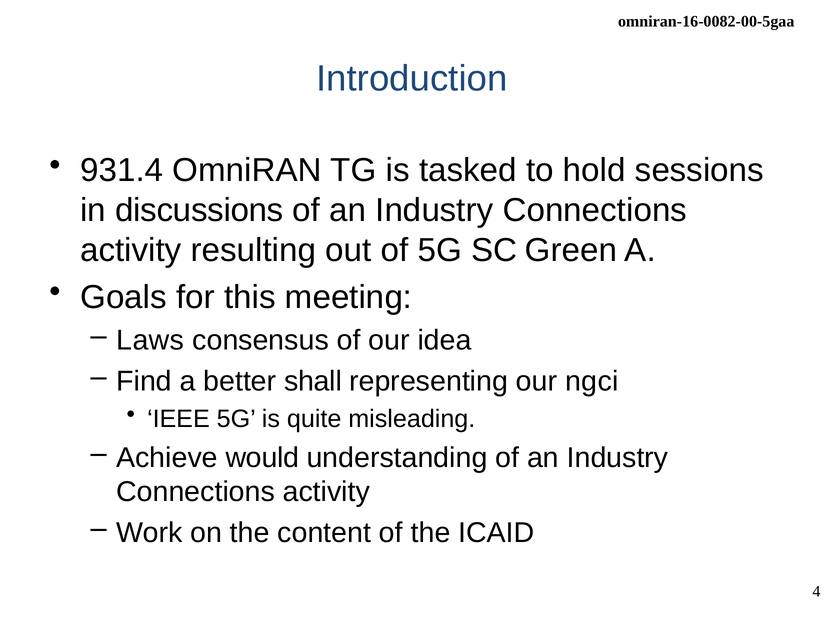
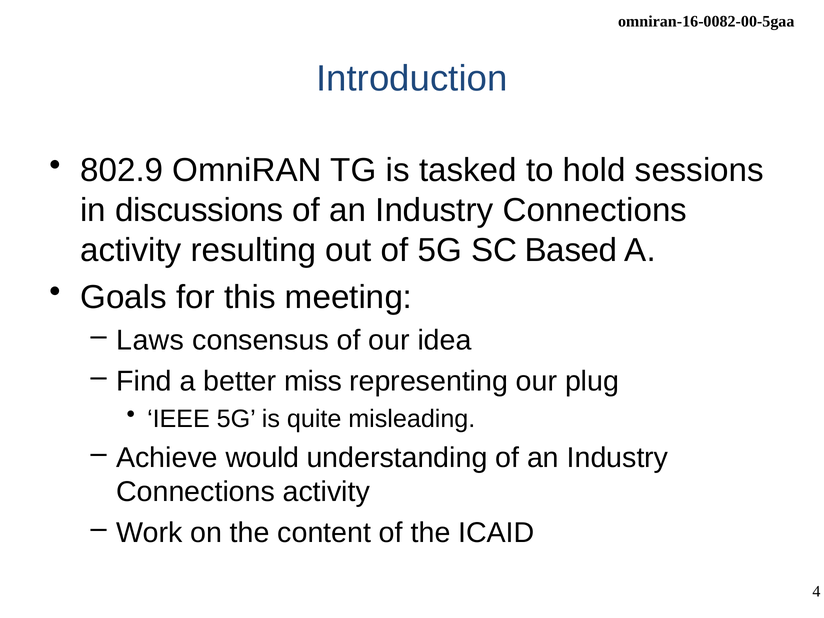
931.4: 931.4 -> 802.9
Green: Green -> Based
shall: shall -> miss
ngci: ngci -> plug
